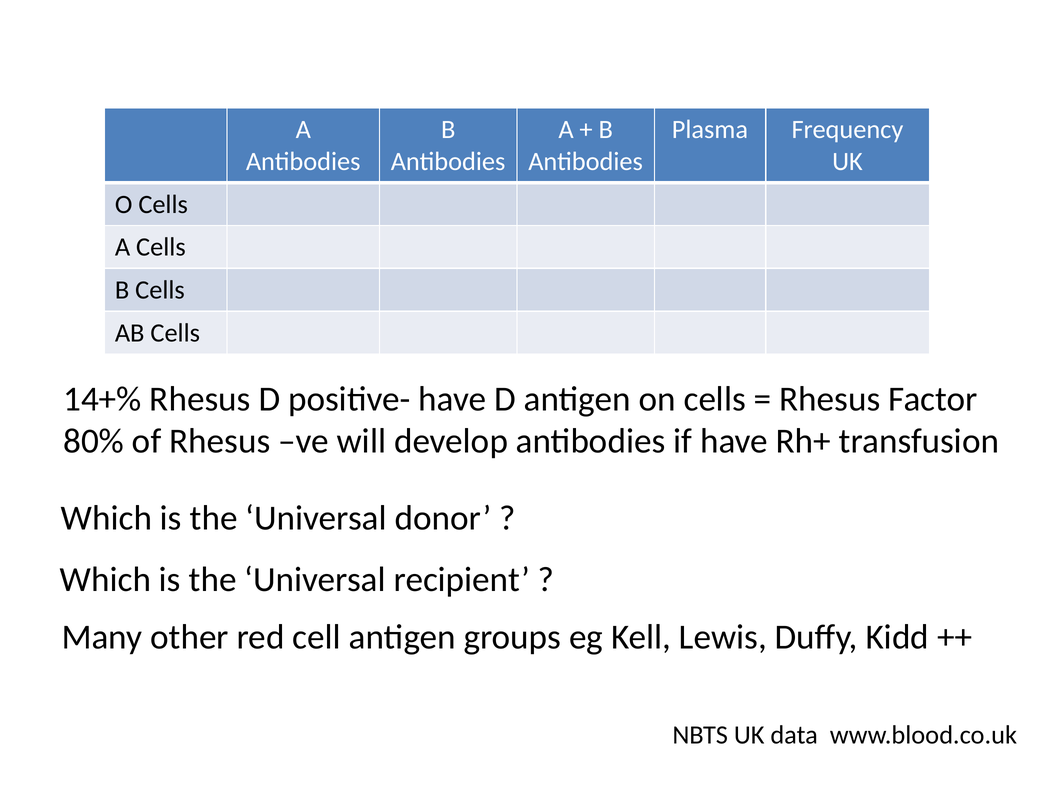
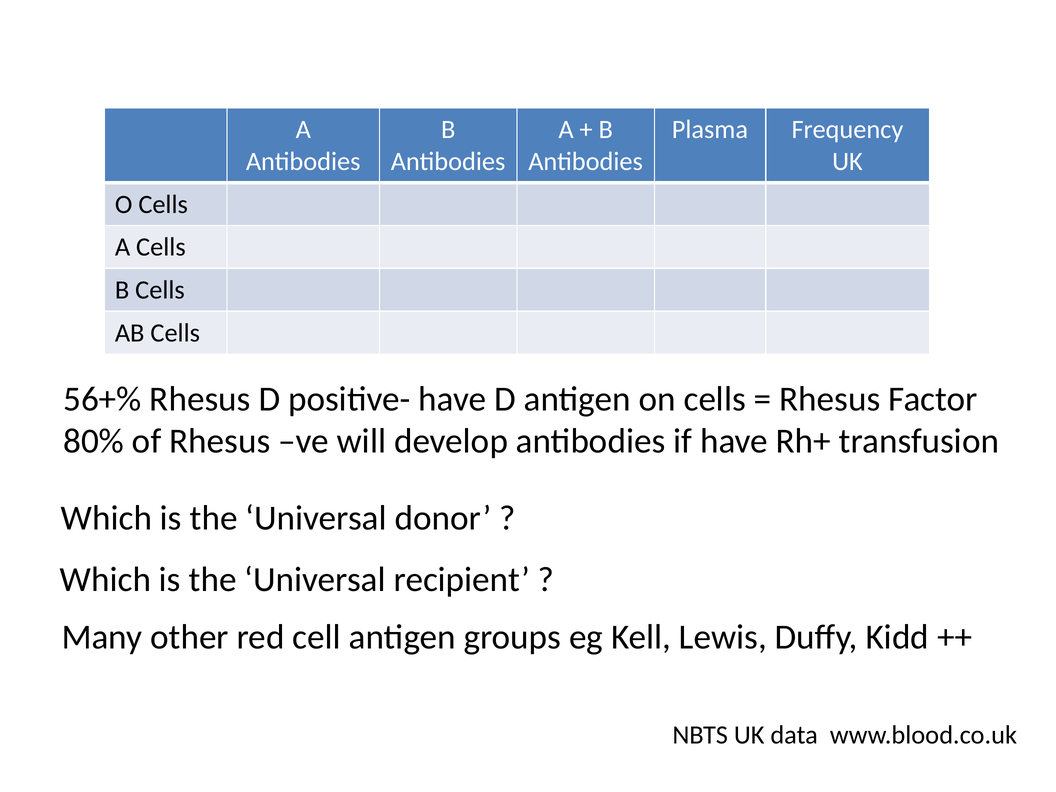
14+%: 14+% -> 56+%
